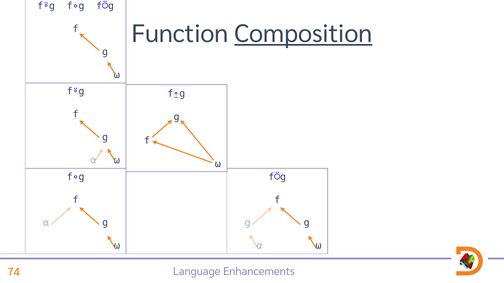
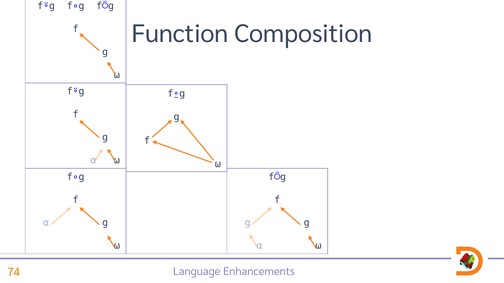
Composition underline: present -> none
